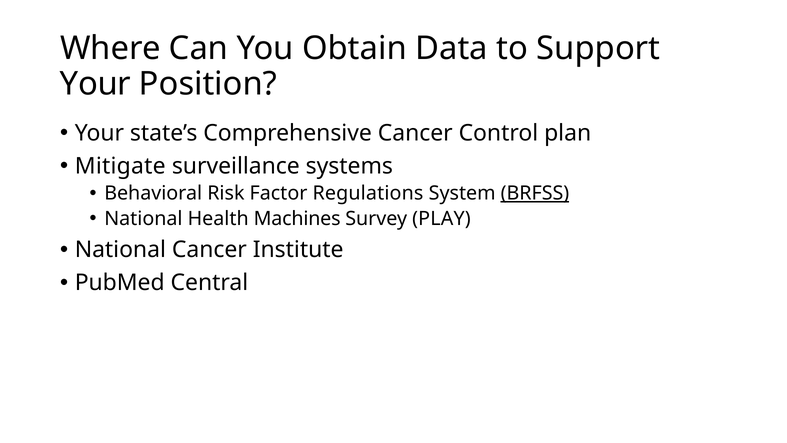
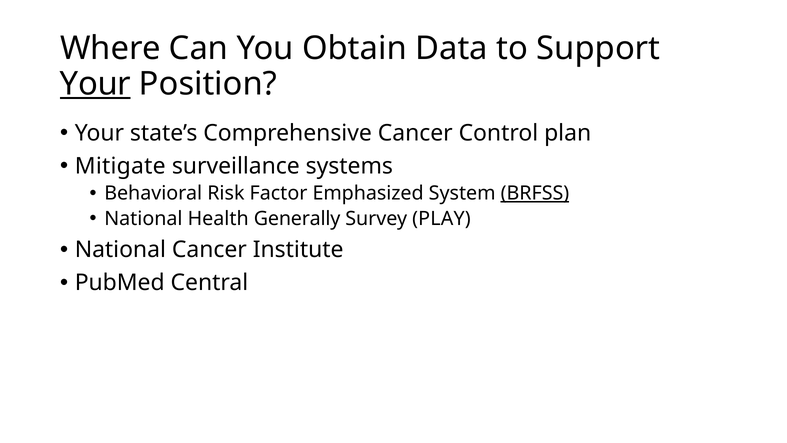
Your at (95, 84) underline: none -> present
Regulations: Regulations -> Emphasized
Machines: Machines -> Generally
